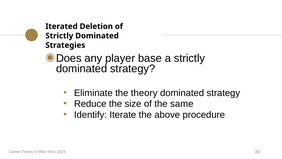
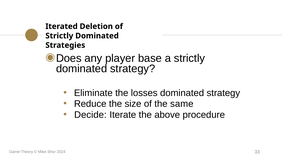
the theory: theory -> losses
Identify: Identify -> Decide
